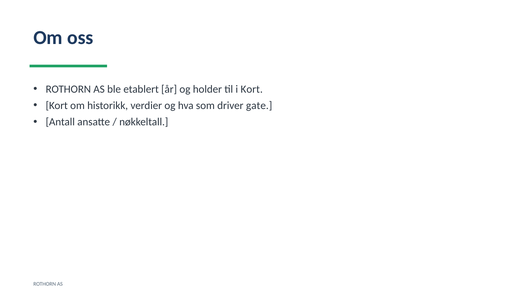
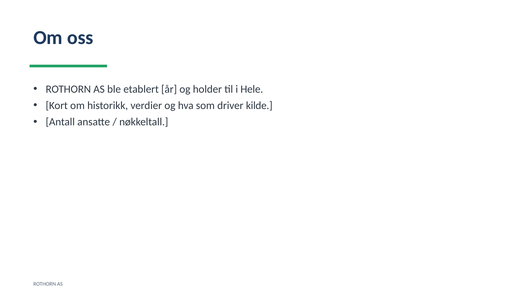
i Kort: Kort -> Hele
gate: gate -> kilde
